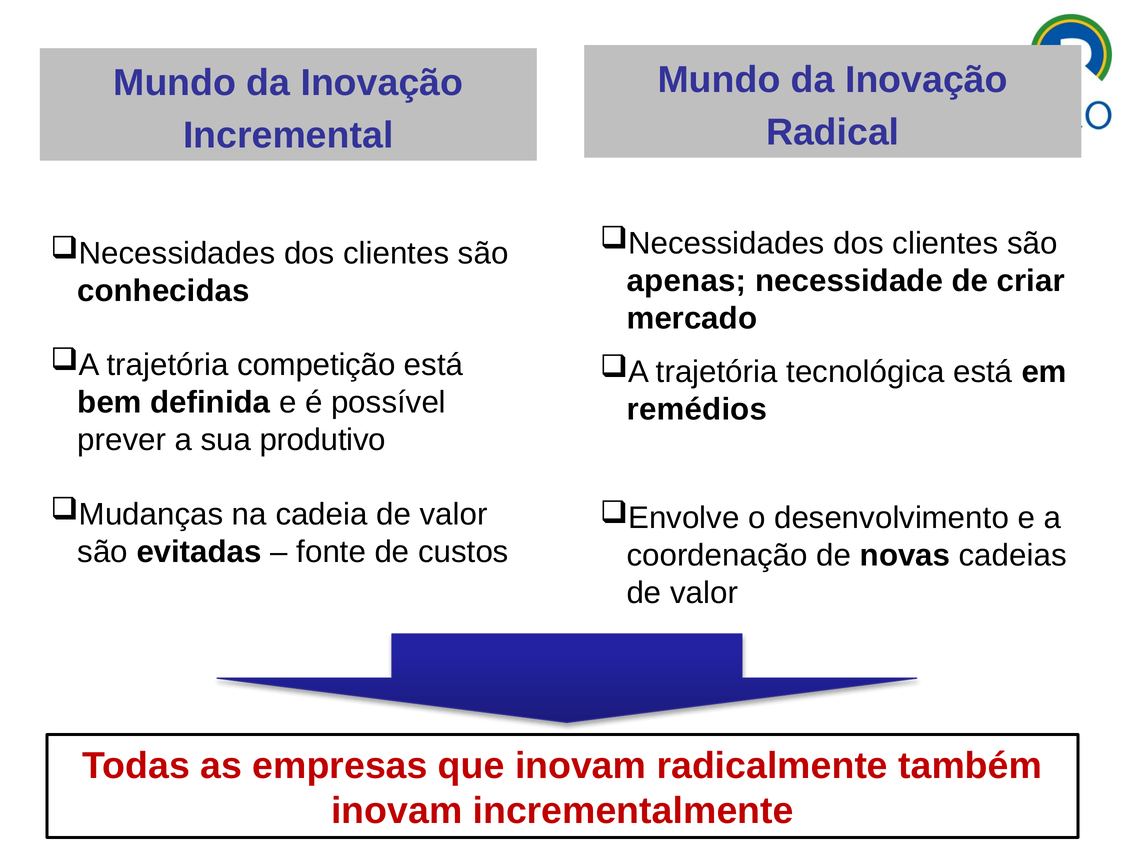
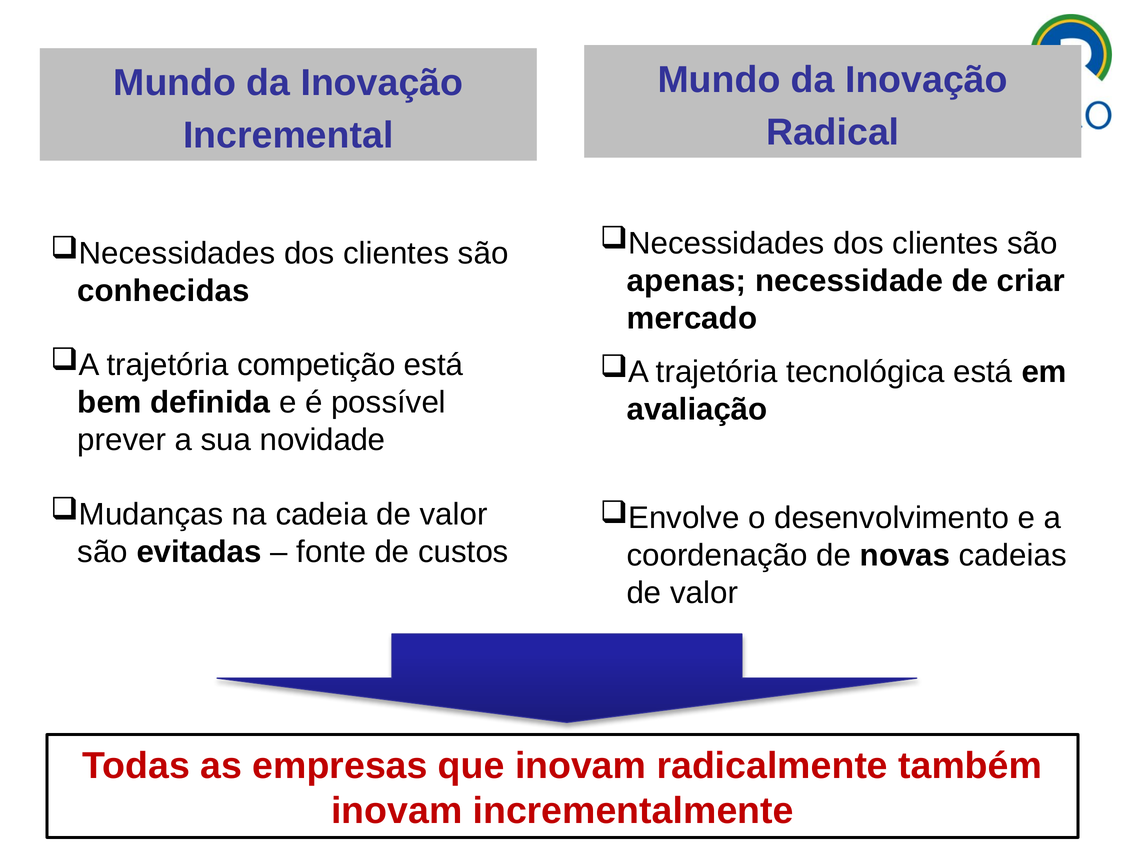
remédios: remédios -> avaliação
produtivo: produtivo -> novidade
